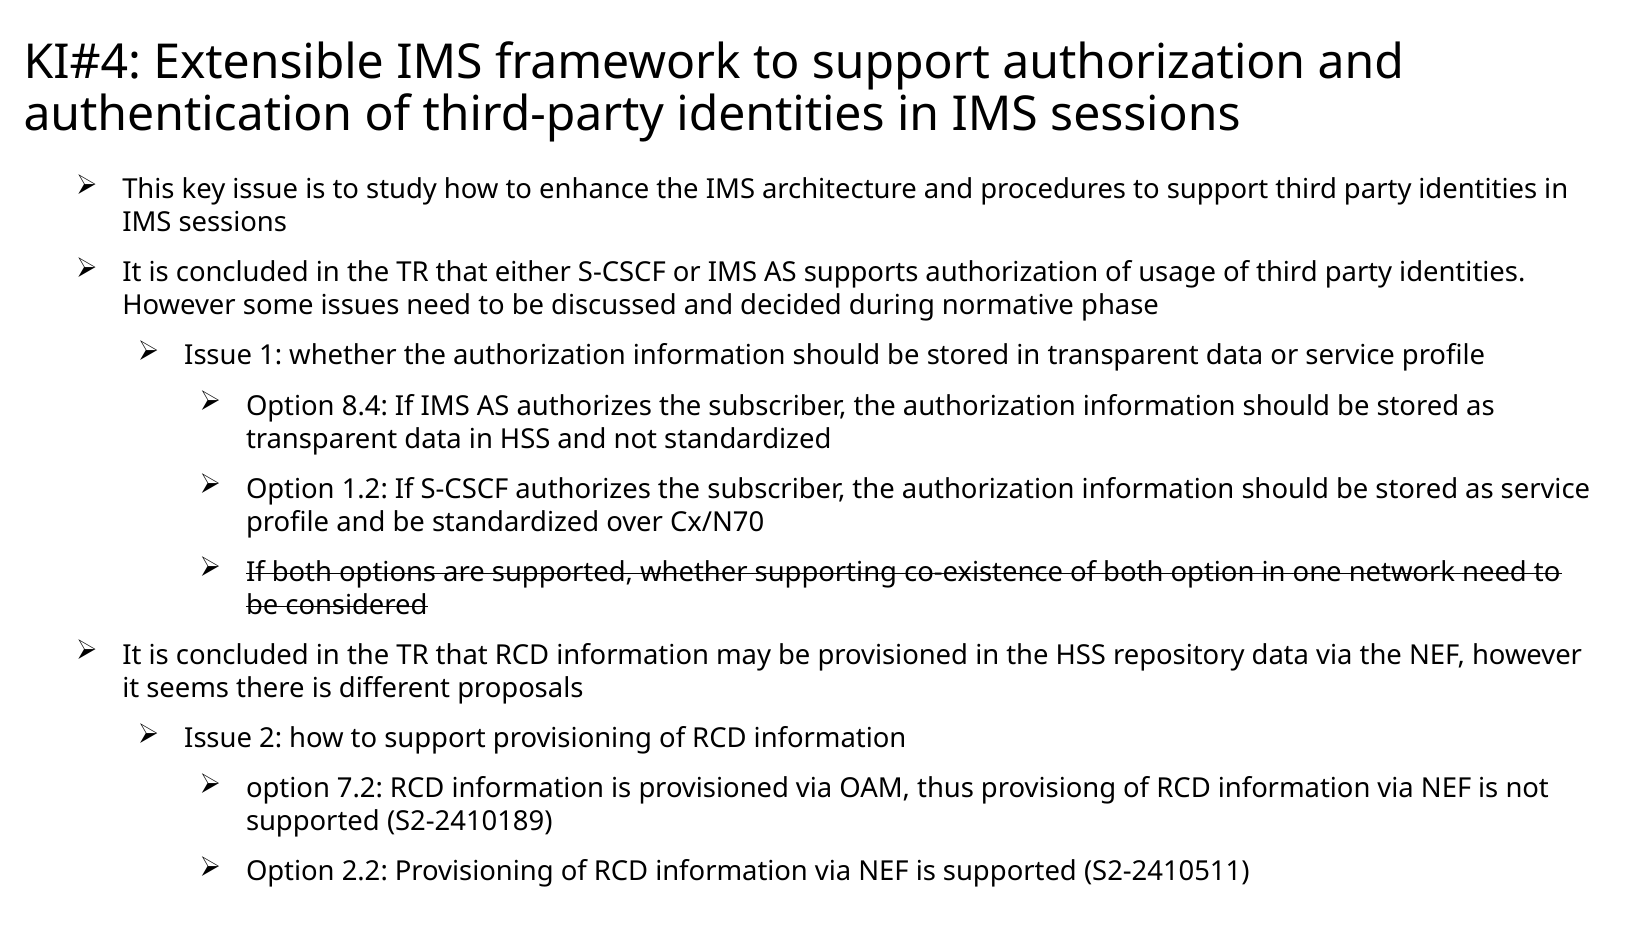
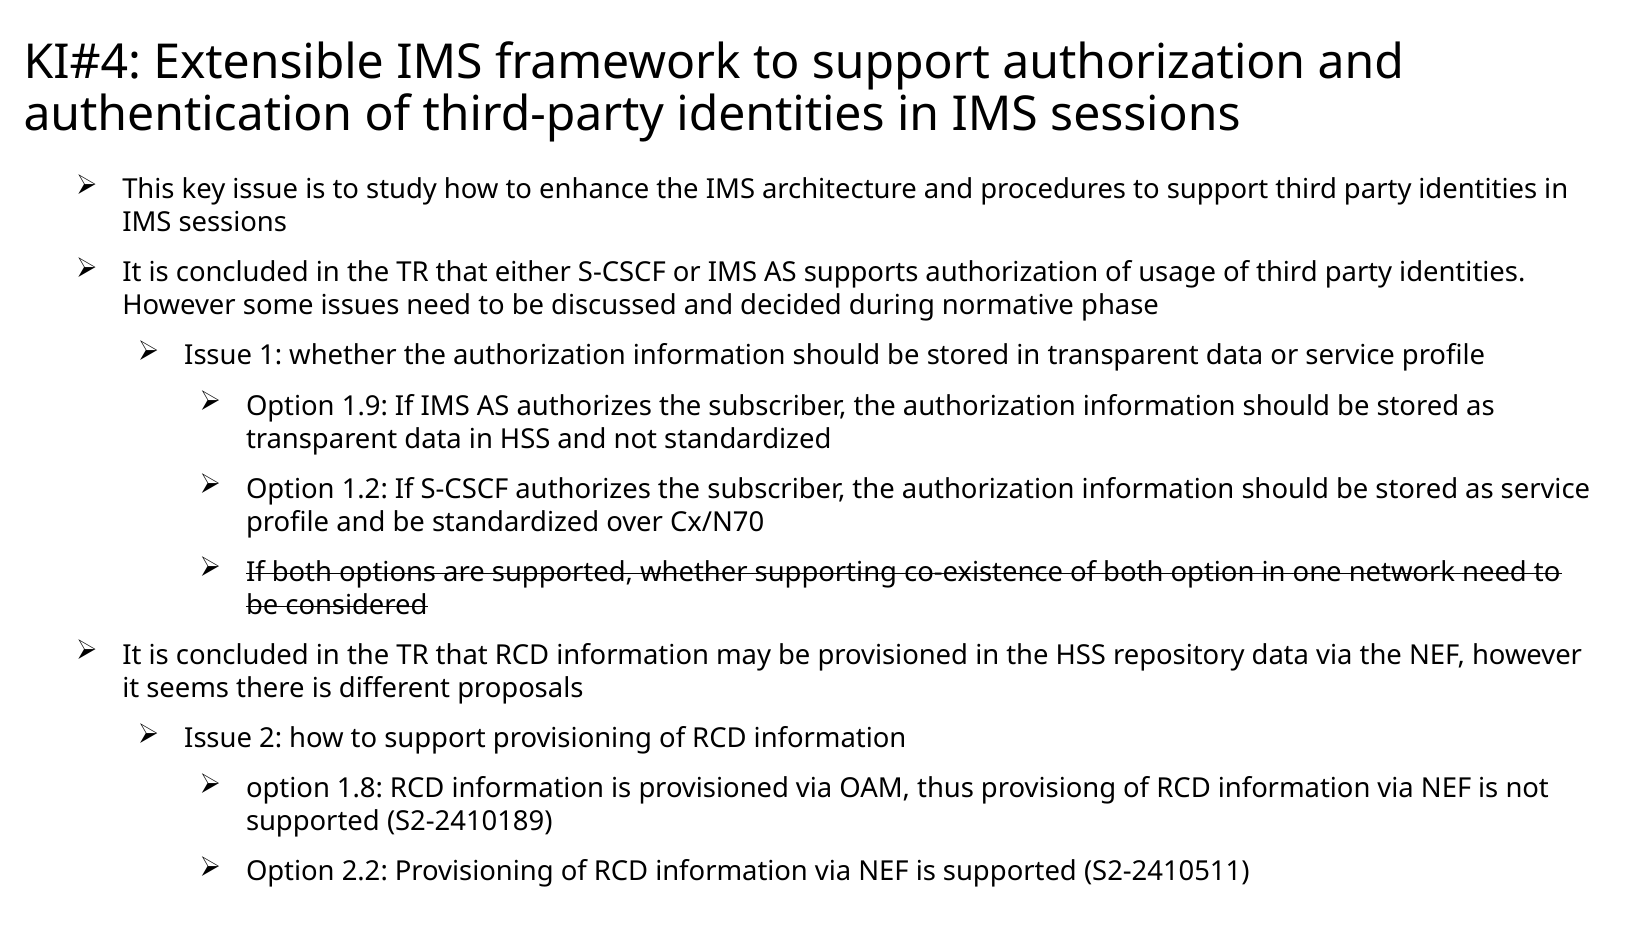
8.4: 8.4 -> 1.9
7.2: 7.2 -> 1.8
